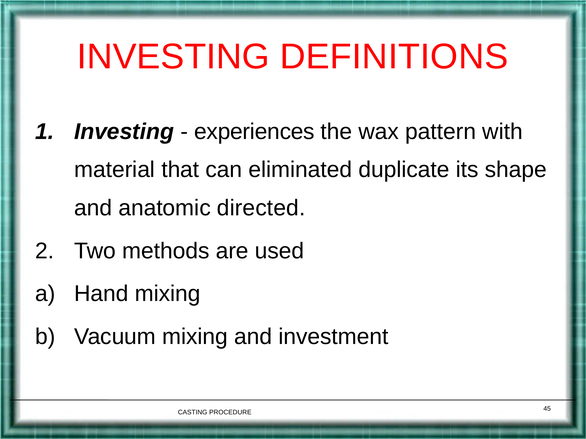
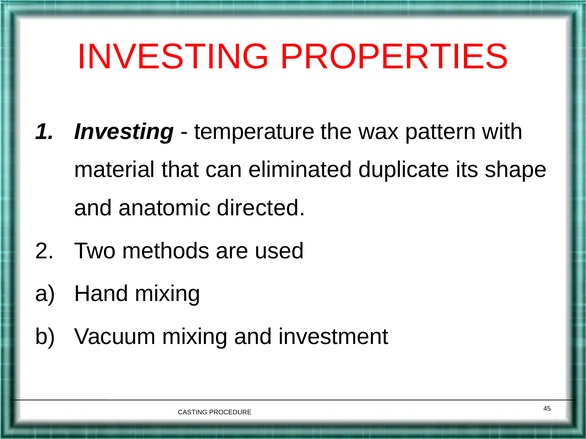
DEFINITIONS: DEFINITIONS -> PROPERTIES
experiences: experiences -> temperature
